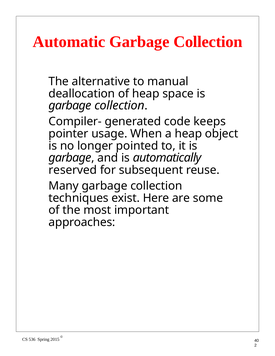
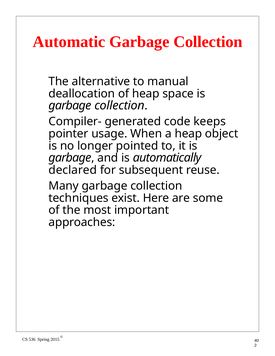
reserved: reserved -> declared
